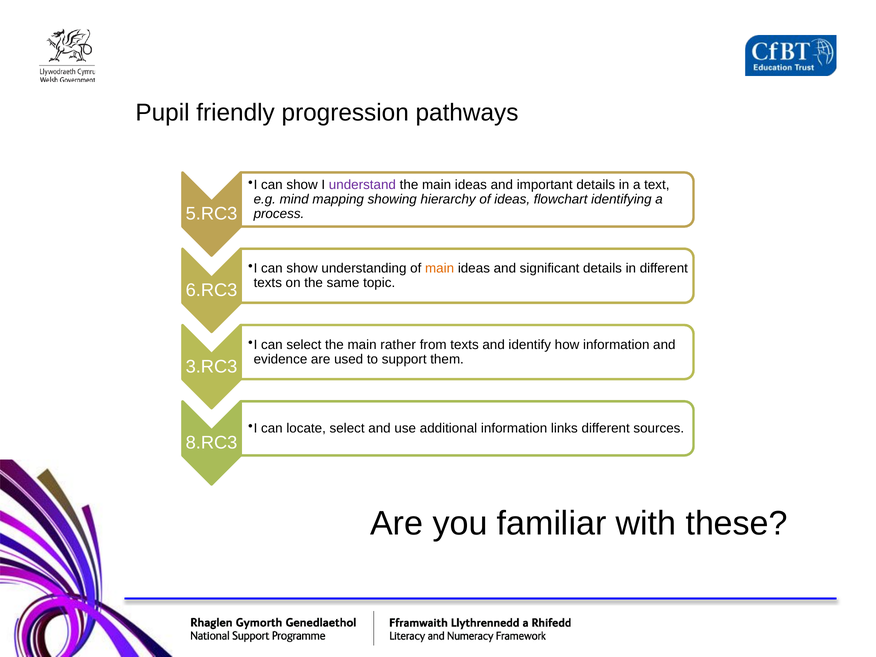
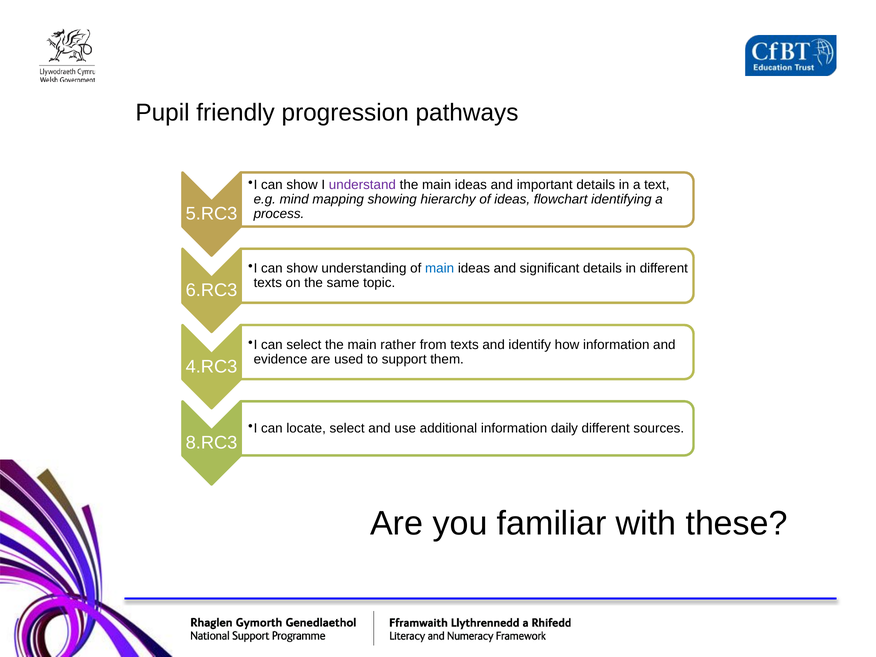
main at (440, 268) colour: orange -> blue
3.RC3: 3.RC3 -> 4.RC3
links: links -> daily
